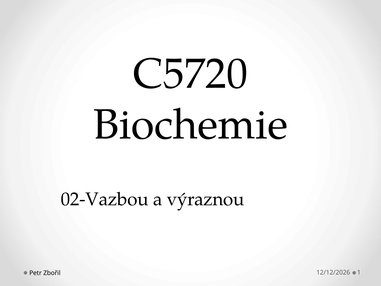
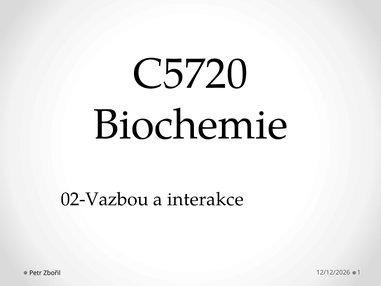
výraznou: výraznou -> interakce
